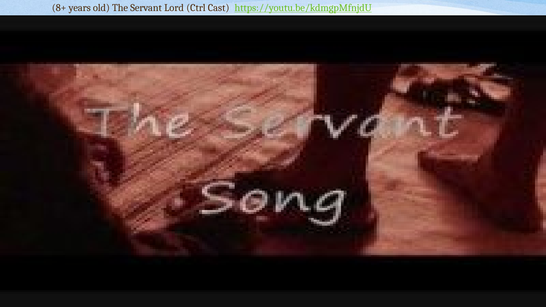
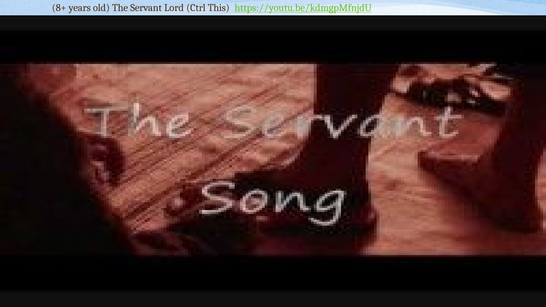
Cast: Cast -> This
